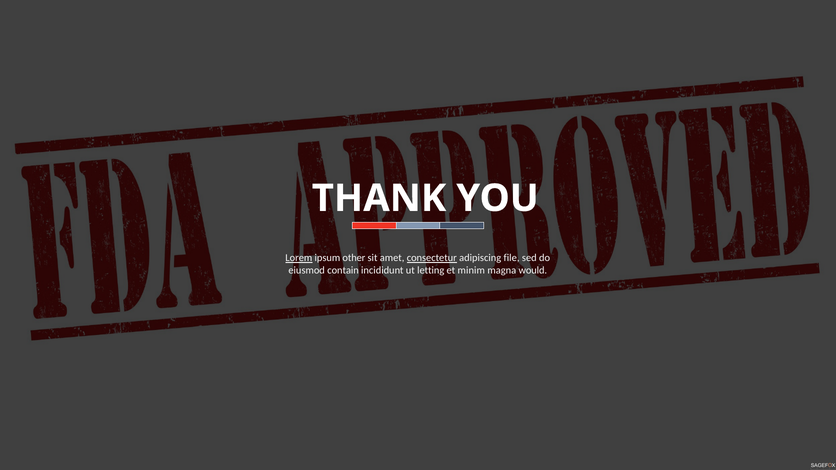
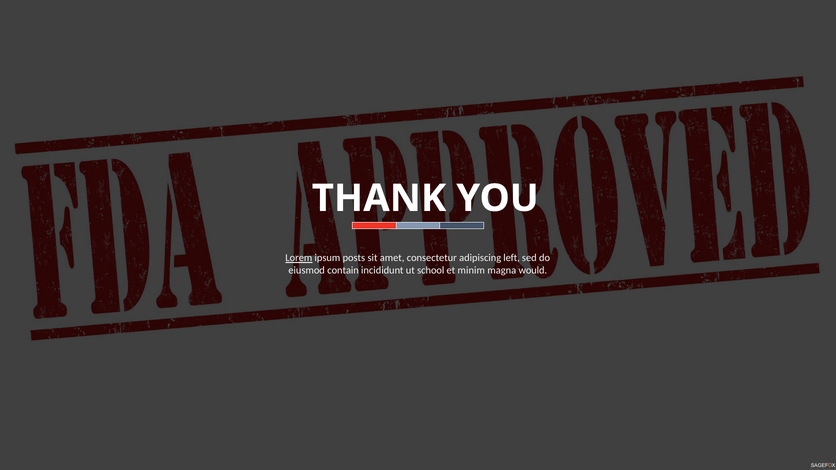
other: other -> posts
consectetur underline: present -> none
file: file -> left
letting: letting -> school
